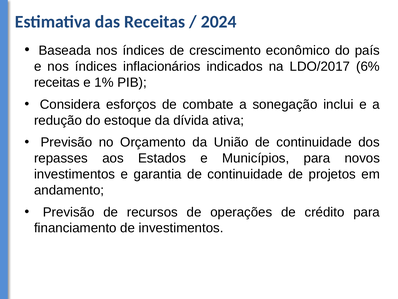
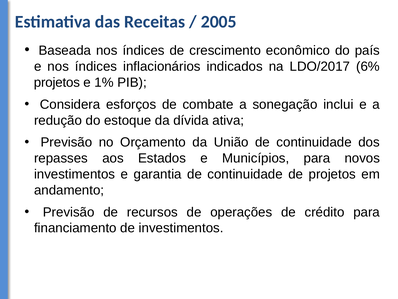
2024: 2024 -> 2005
receitas at (57, 82): receitas -> projetos
